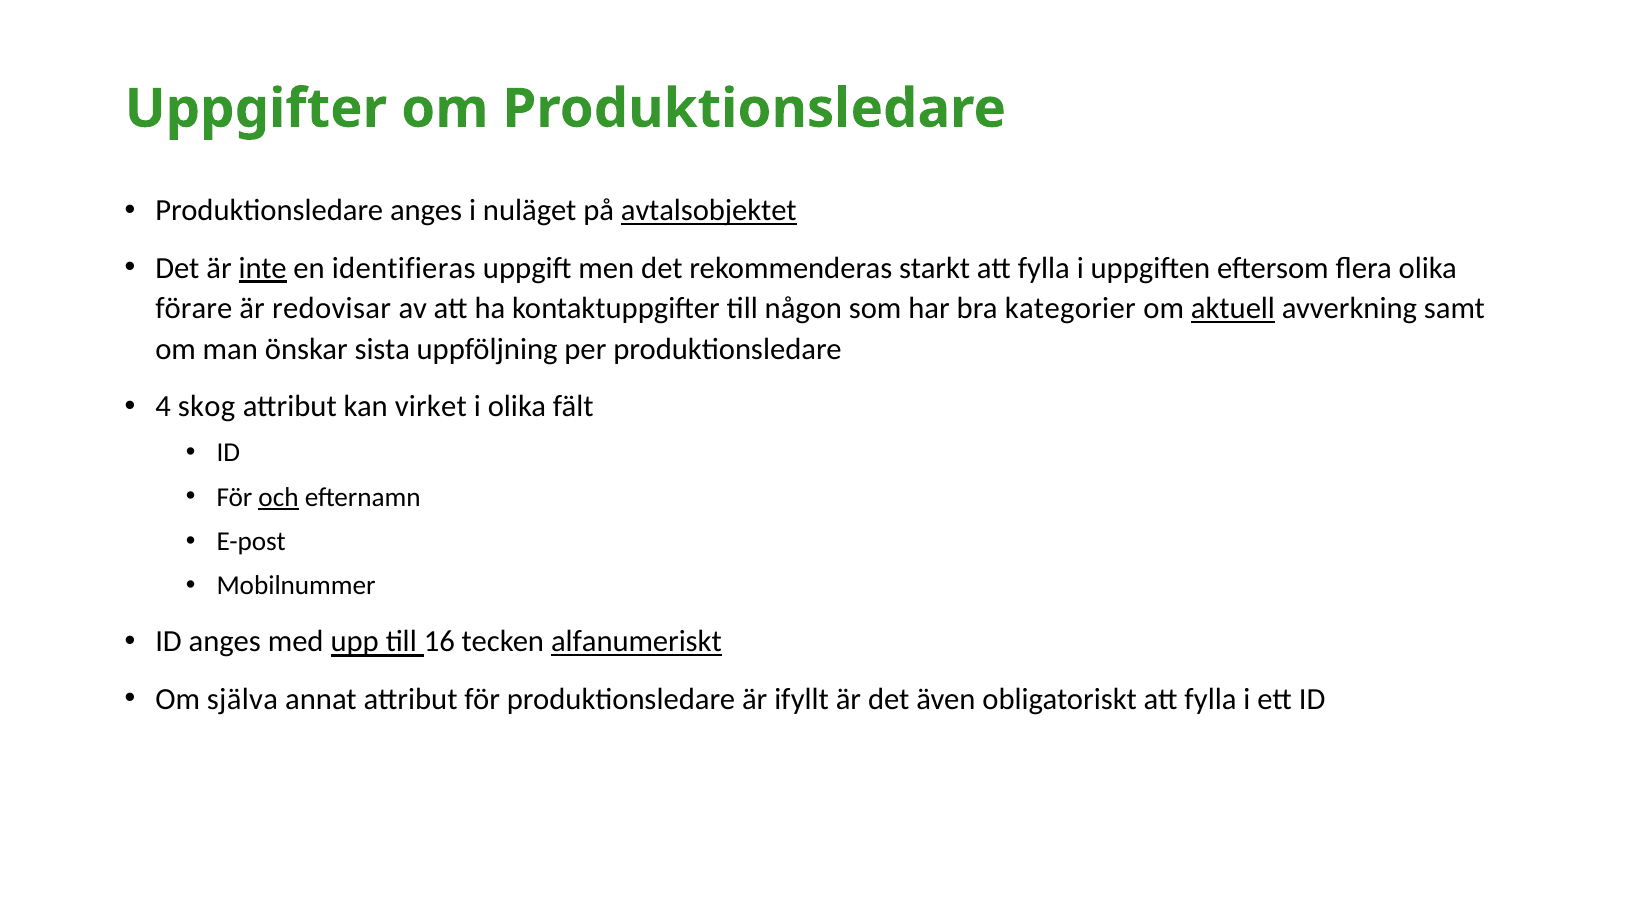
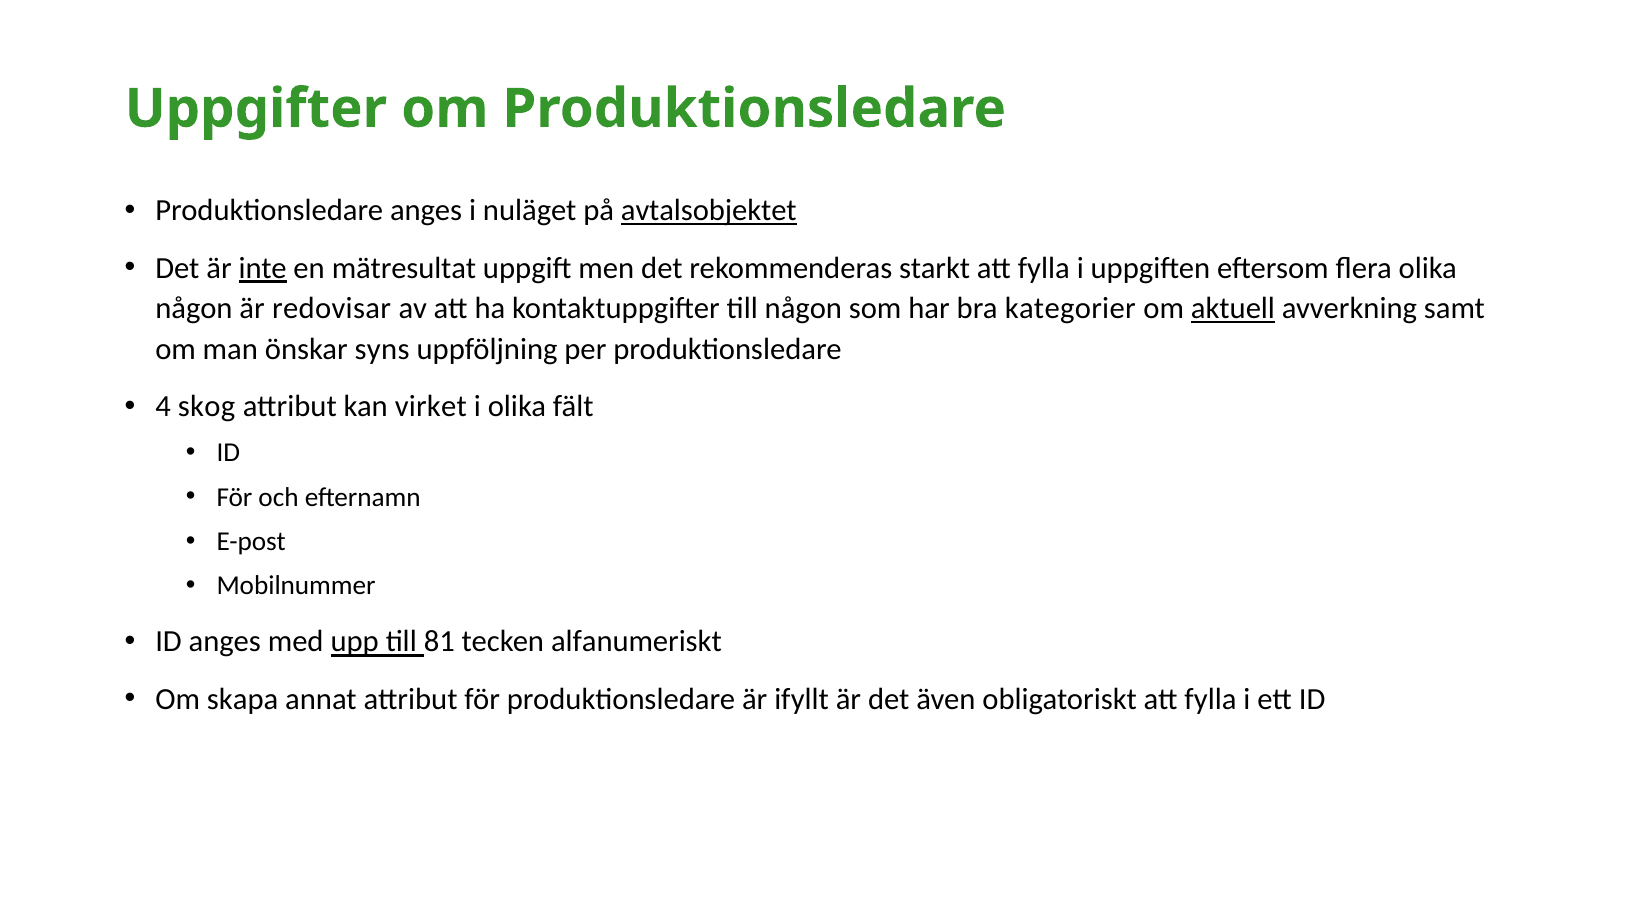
identifieras: identifieras -> mätresultat
förare at (194, 309): förare -> någon
sista: sista -> syns
och underline: present -> none
16: 16 -> 81
alfanumeriskt underline: present -> none
själva: själva -> skapa
